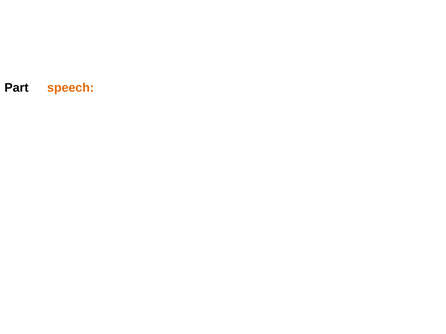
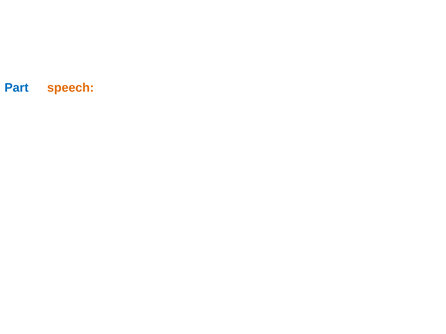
Part colour: black -> blue
